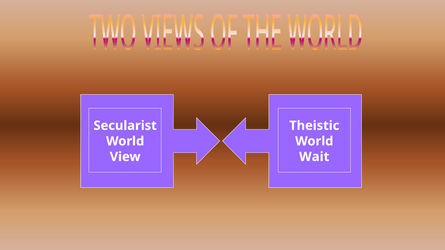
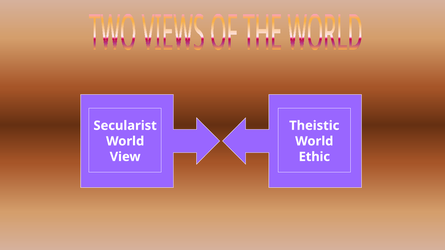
Wait: Wait -> Ethic
